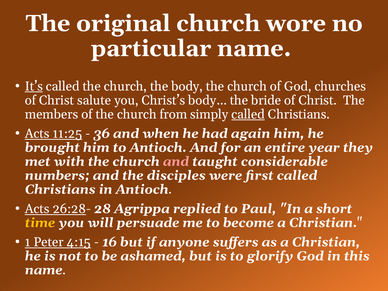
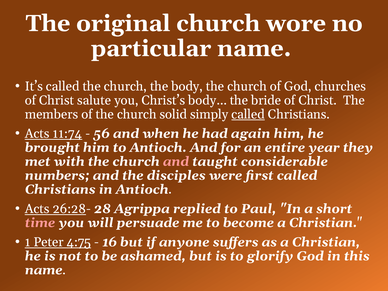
It’s underline: present -> none
from: from -> solid
11:25: 11:25 -> 11:74
36: 36 -> 56
time colour: yellow -> pink
4:15: 4:15 -> 4:75
